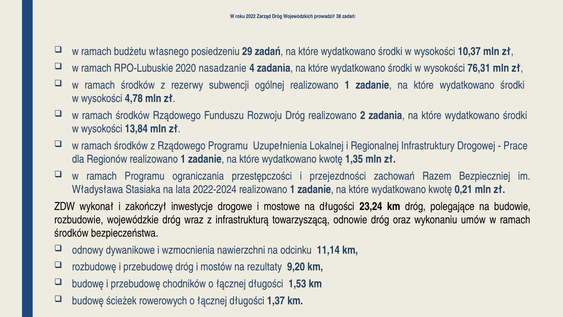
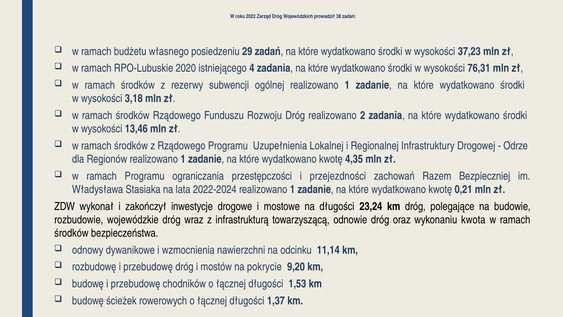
10,37: 10,37 -> 37,23
nasadzanie: nasadzanie -> istniejącego
4,78: 4,78 -> 3,18
13,84: 13,84 -> 13,46
Prace: Prace -> Odrze
1,35: 1,35 -> 4,35
umów: umów -> kwota
rezultaty: rezultaty -> pokrycie
